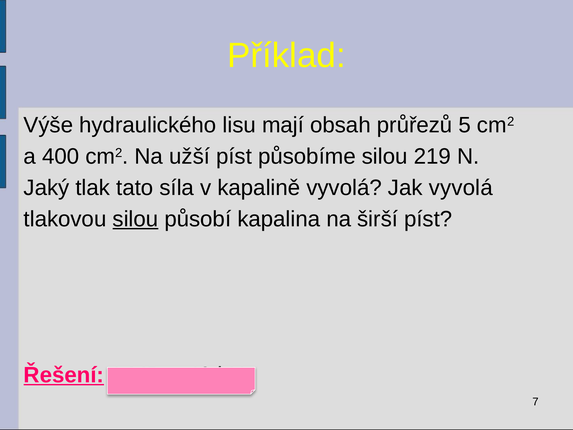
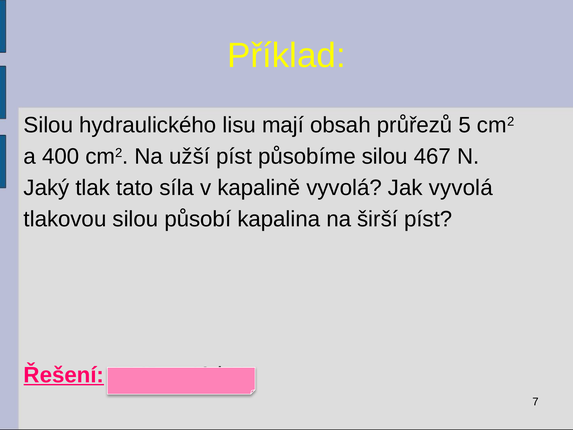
Výše at (48, 125): Výše -> Silou
219: 219 -> 467
silou at (135, 219) underline: present -> none
